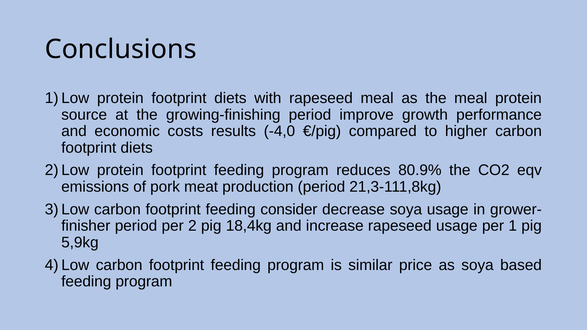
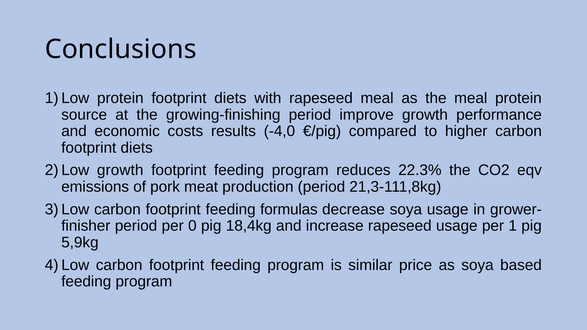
protein at (120, 170): protein -> growth
80.9%: 80.9% -> 22.3%
consider: consider -> formulas
2: 2 -> 0
